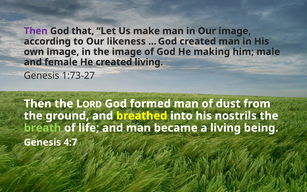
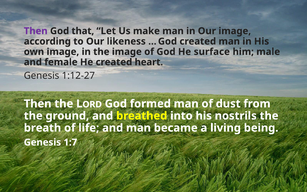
making: making -> surface
created living: living -> heart
1:73-27: 1:73-27 -> 1:12-27
breath colour: light green -> white
4:7: 4:7 -> 1:7
